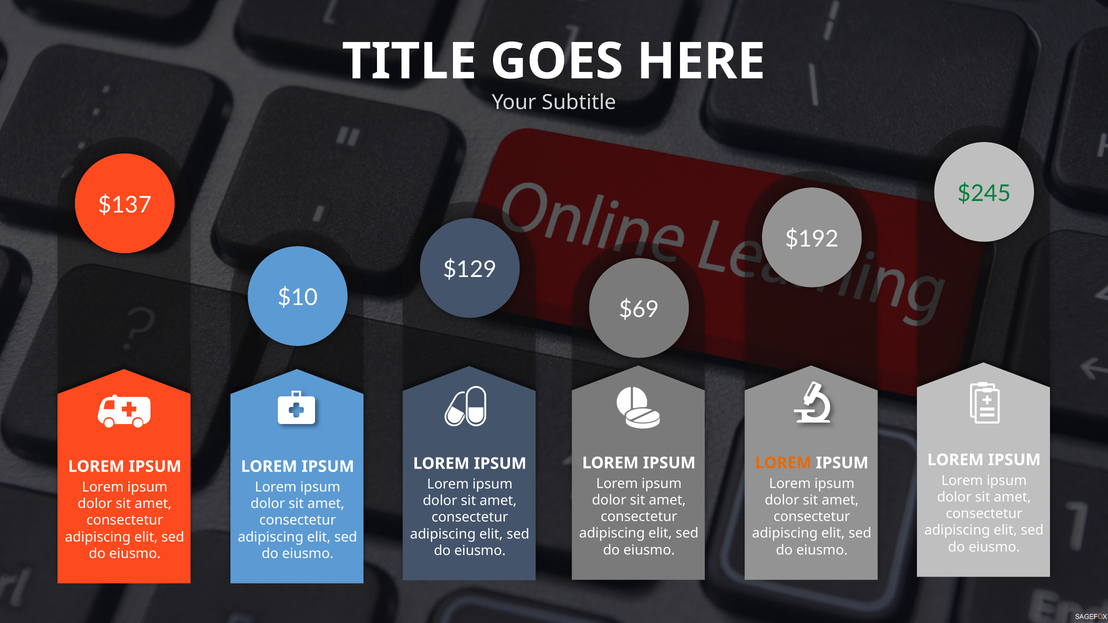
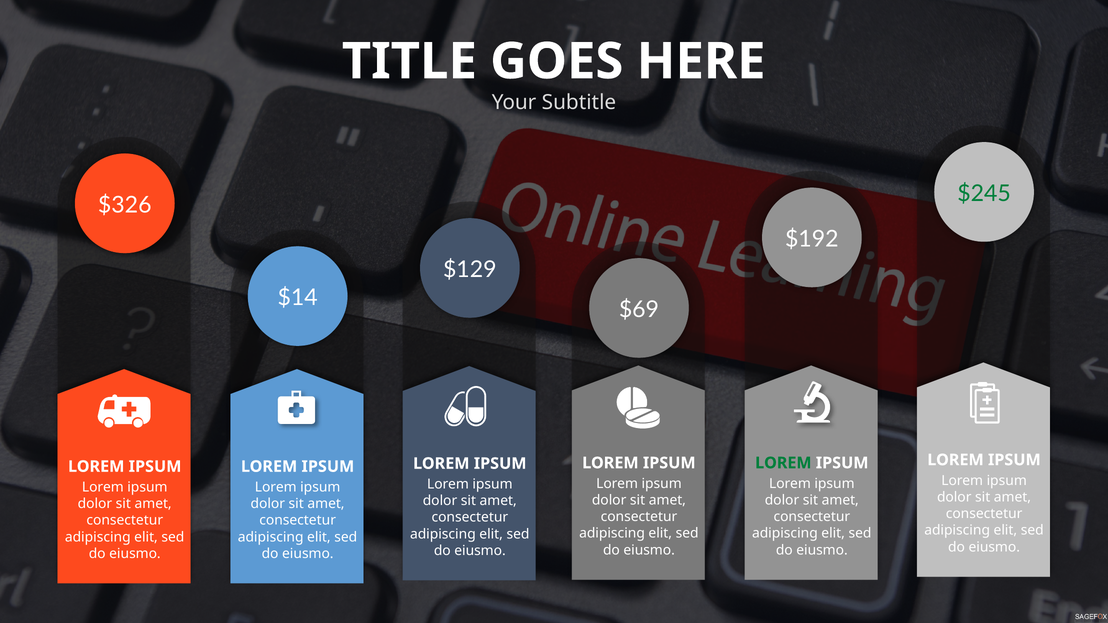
$137: $137 -> $326
$10: $10 -> $14
LOREM at (783, 463) colour: orange -> green
